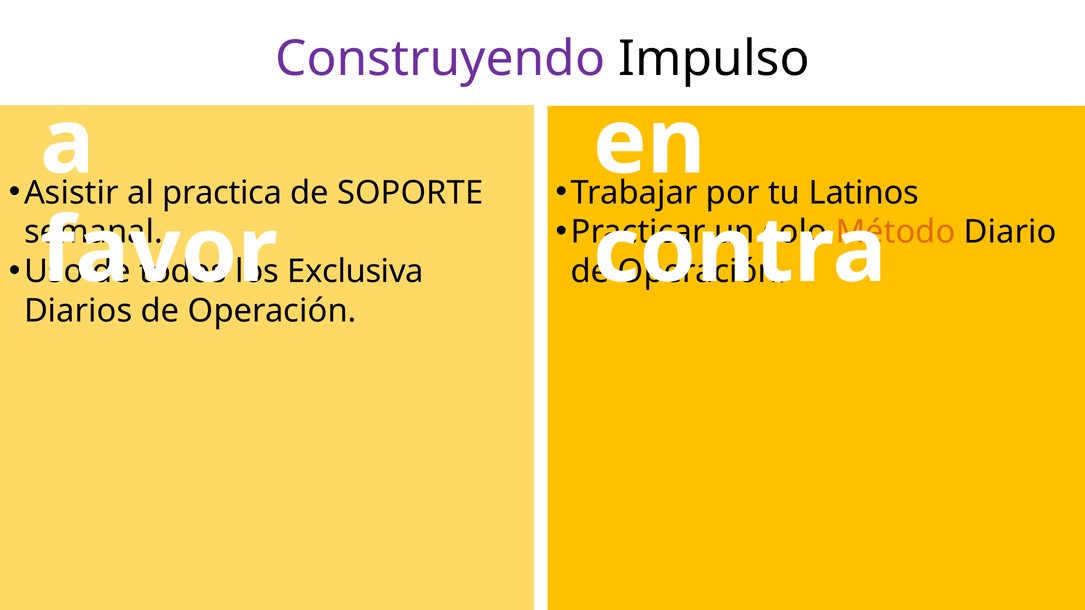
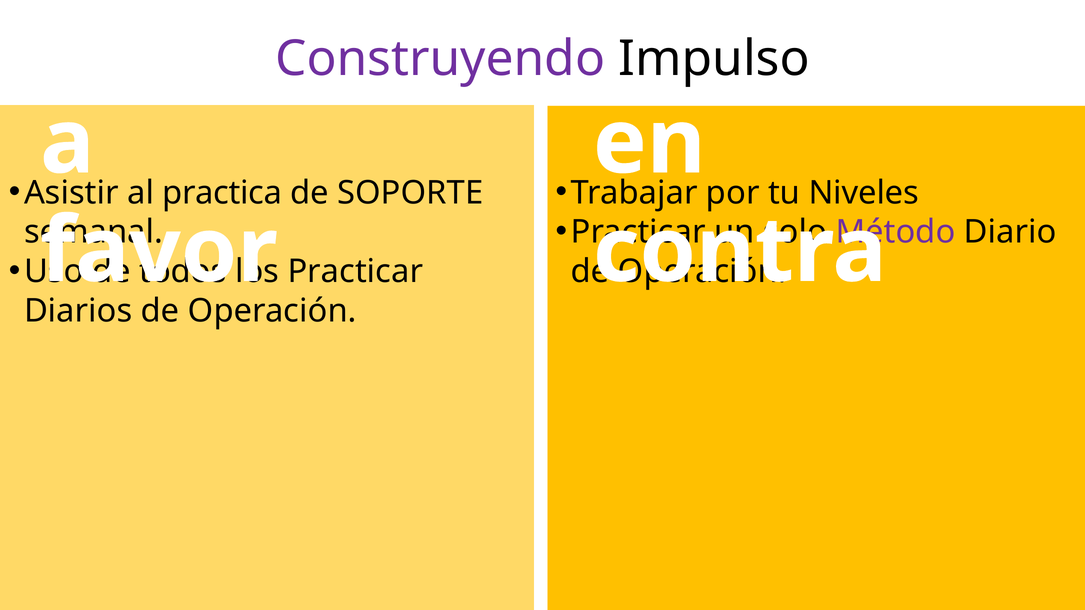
Latinos: Latinos -> Niveles
Método colour: orange -> purple
Exclusiva at (355, 272): Exclusiva -> Practicar
